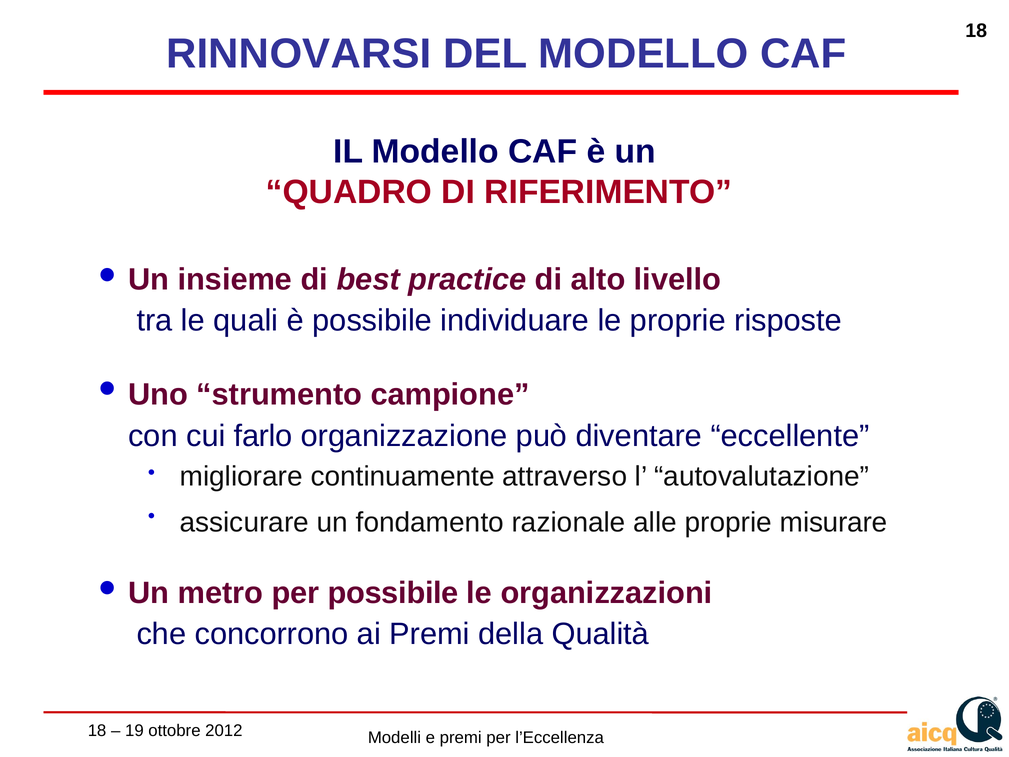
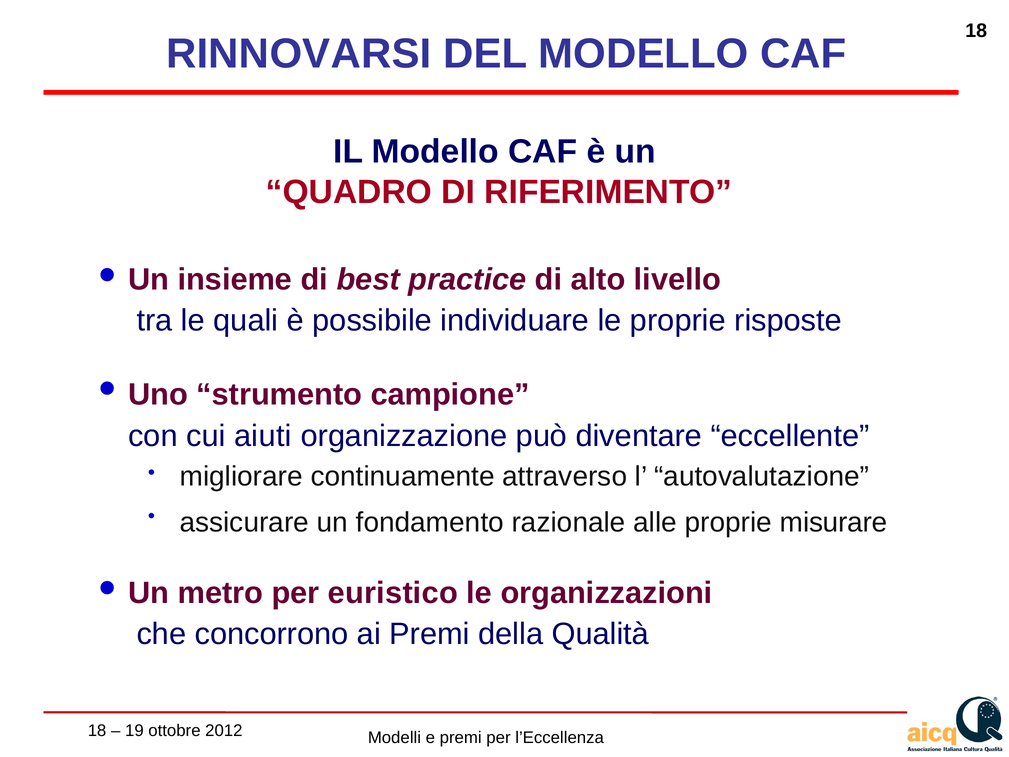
farlo: farlo -> aiuti
per possibile: possibile -> euristico
